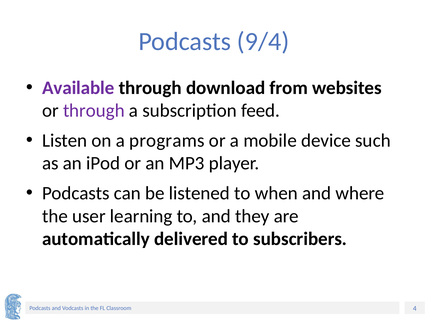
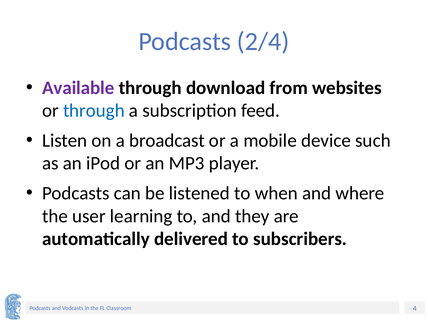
9/4: 9/4 -> 2/4
through at (94, 111) colour: purple -> blue
programs: programs -> broadcast
